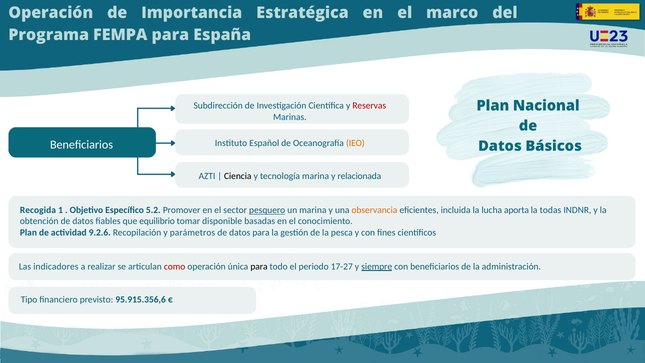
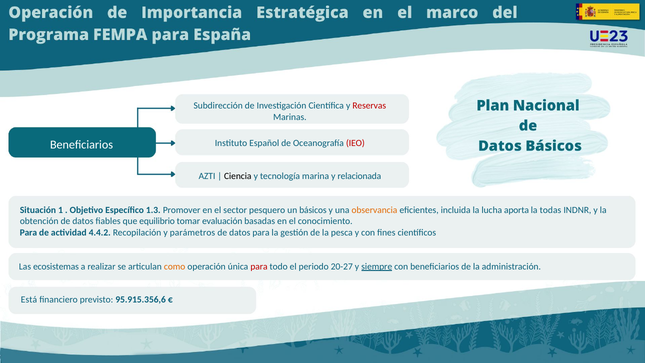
IEO colour: orange -> red
Recogida: Recogida -> Situación
5.2: 5.2 -> 1.3
pesquero underline: present -> none
un marina: marina -> básicos
disponible: disponible -> evaluación
Plan at (28, 232): Plan -> Para
9.2.6: 9.2.6 -> 4.4.2
indicadores: indicadores -> ecosistemas
como colour: red -> orange
para at (259, 266) colour: black -> red
17-27: 17-27 -> 20-27
Tipo: Tipo -> Está
